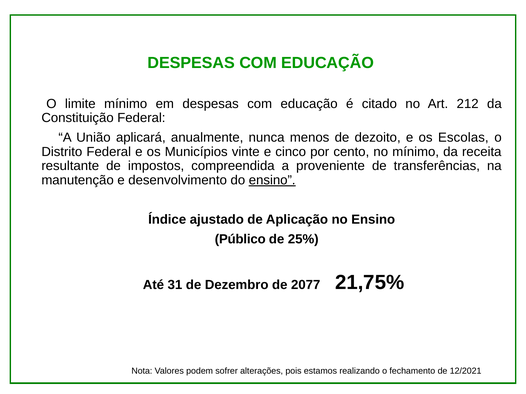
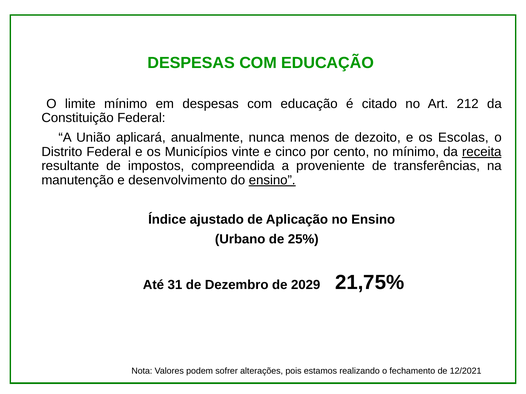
receita underline: none -> present
Público: Público -> Urbano
2077: 2077 -> 2029
